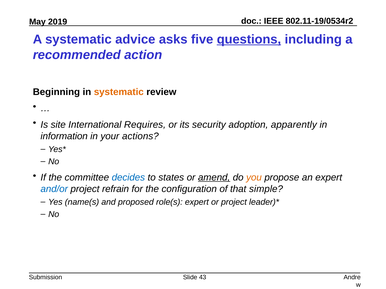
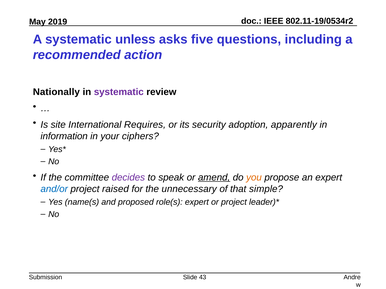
advice: advice -> unless
questions underline: present -> none
Beginning: Beginning -> Nationally
systematic at (119, 92) colour: orange -> purple
actions: actions -> ciphers
decides colour: blue -> purple
states: states -> speak
refrain: refrain -> raised
configuration: configuration -> unnecessary
